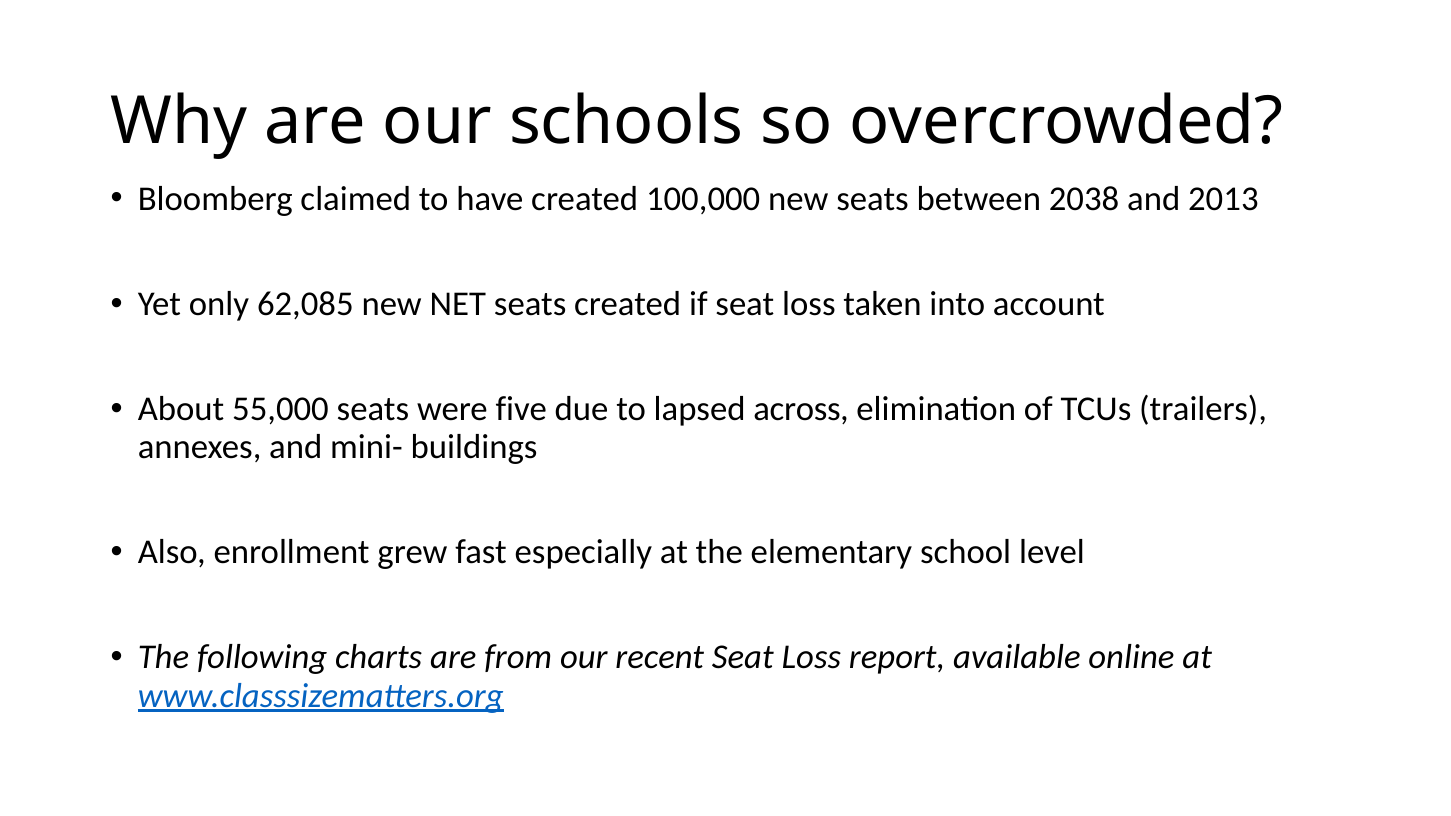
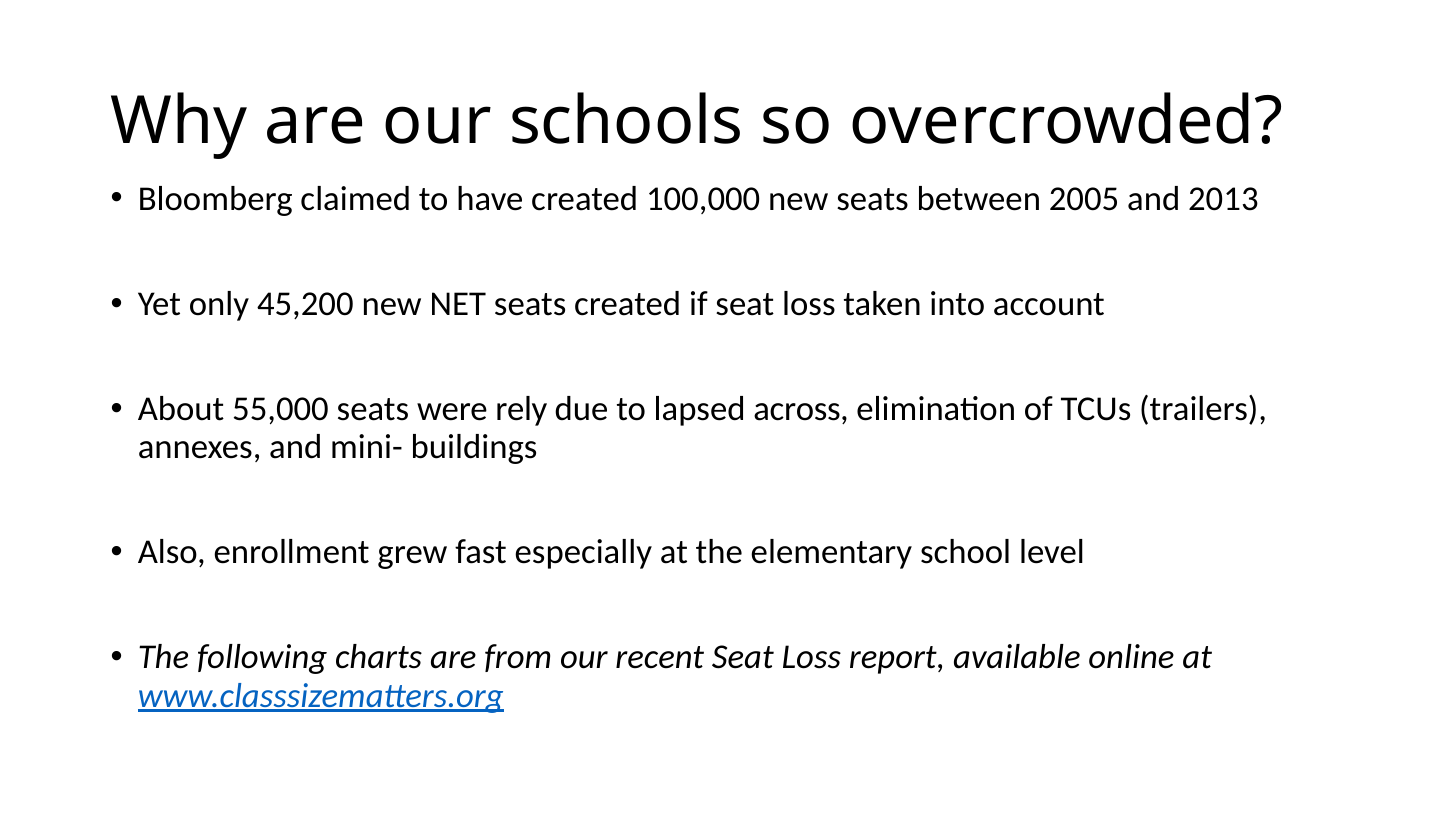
2038: 2038 -> 2005
62,085: 62,085 -> 45,200
five: five -> rely
